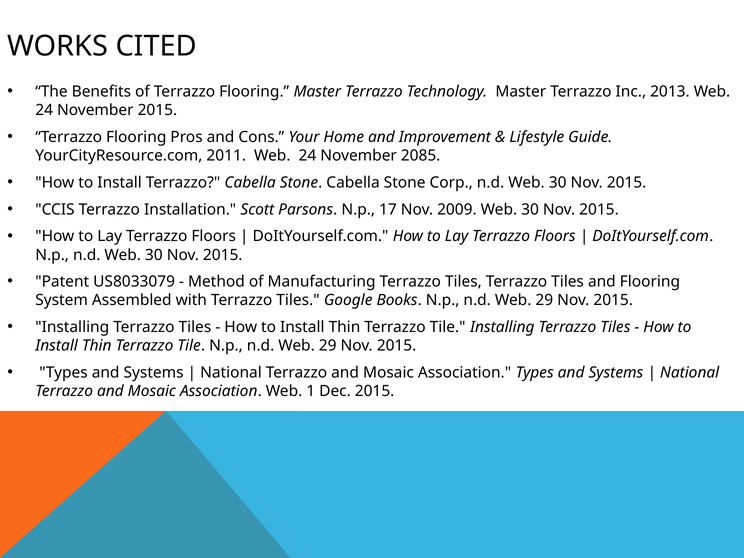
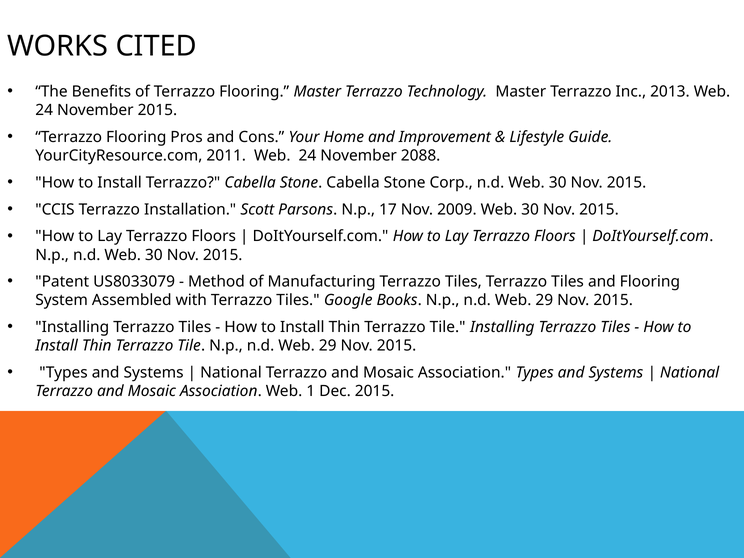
2085: 2085 -> 2088
